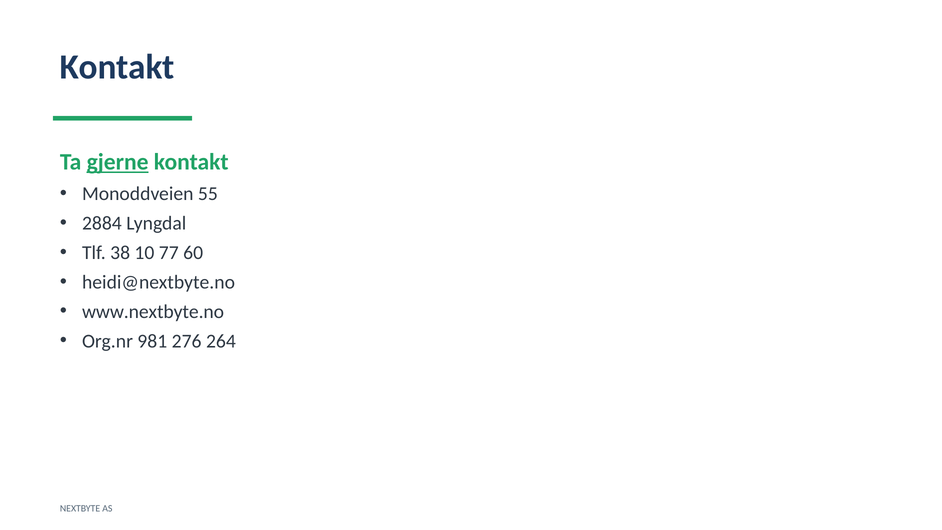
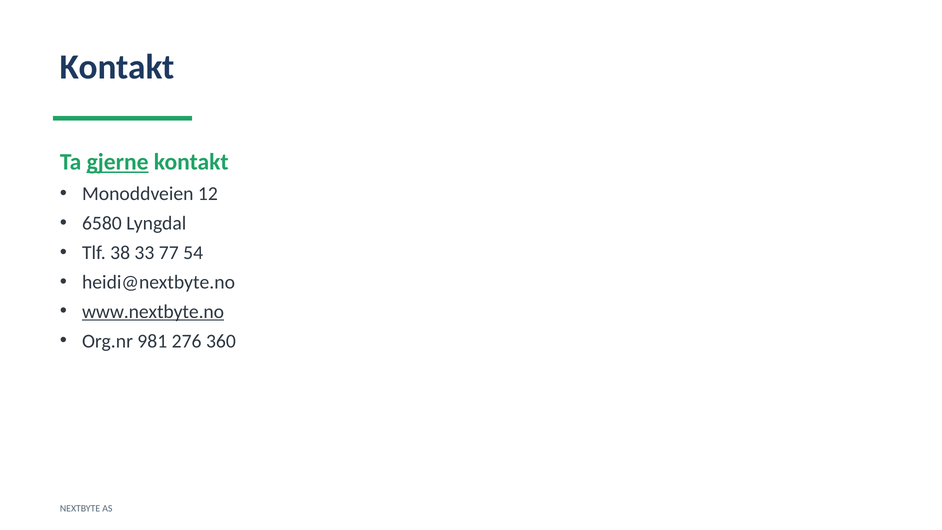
55: 55 -> 12
2884: 2884 -> 6580
10: 10 -> 33
60: 60 -> 54
www.nextbyte.no underline: none -> present
264: 264 -> 360
